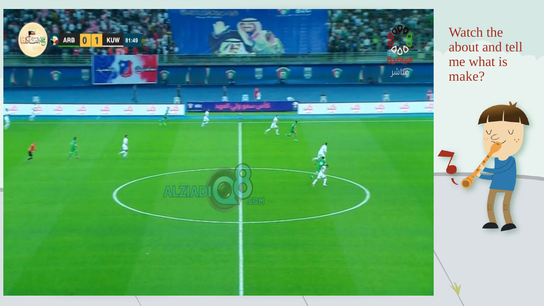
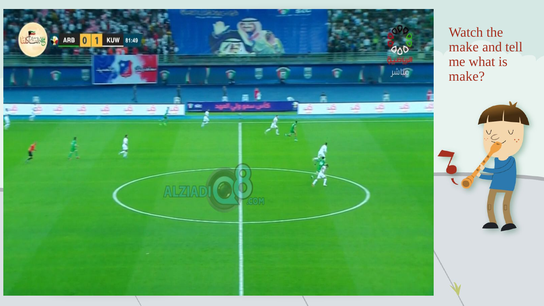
about at (464, 47): about -> make
